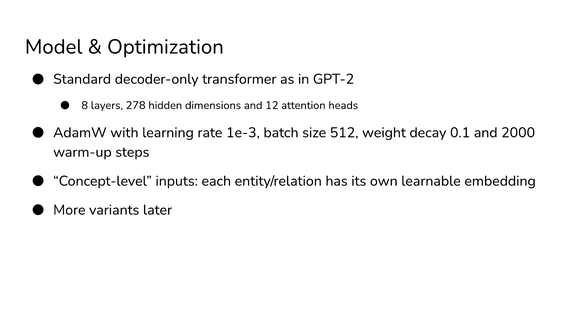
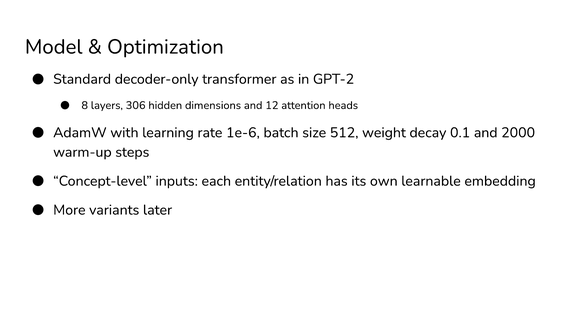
278: 278 -> 306
1e-3: 1e-3 -> 1e-6
